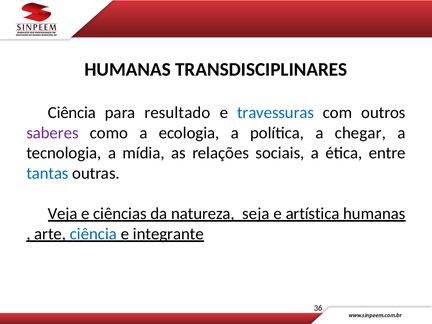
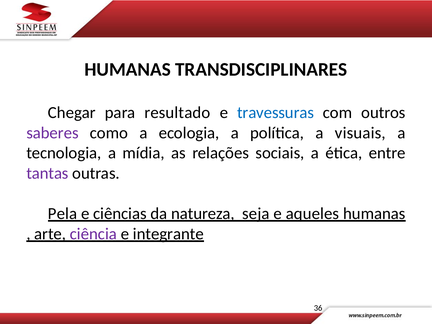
Ciência at (72, 113): Ciência -> Chegar
chegar: chegar -> visuais
tantas colour: blue -> purple
Veja: Veja -> Pela
artística: artística -> aqueles
ciência at (93, 234) colour: blue -> purple
